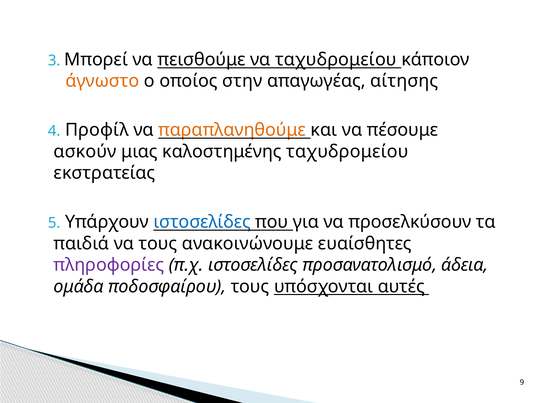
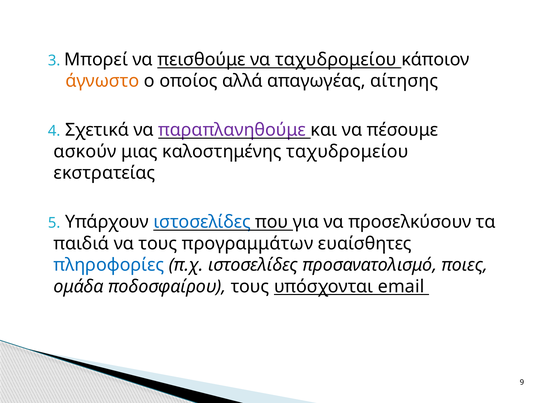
στην: στην -> αλλά
Προφίλ: Προφίλ -> Σχετικά
παραπλανηθούμε colour: orange -> purple
ανακοινώνουμε: ανακοινώνουμε -> προγραμμάτων
πληροφορίες colour: purple -> blue
άδεια: άδεια -> ποιες
αυτές: αυτές -> email
